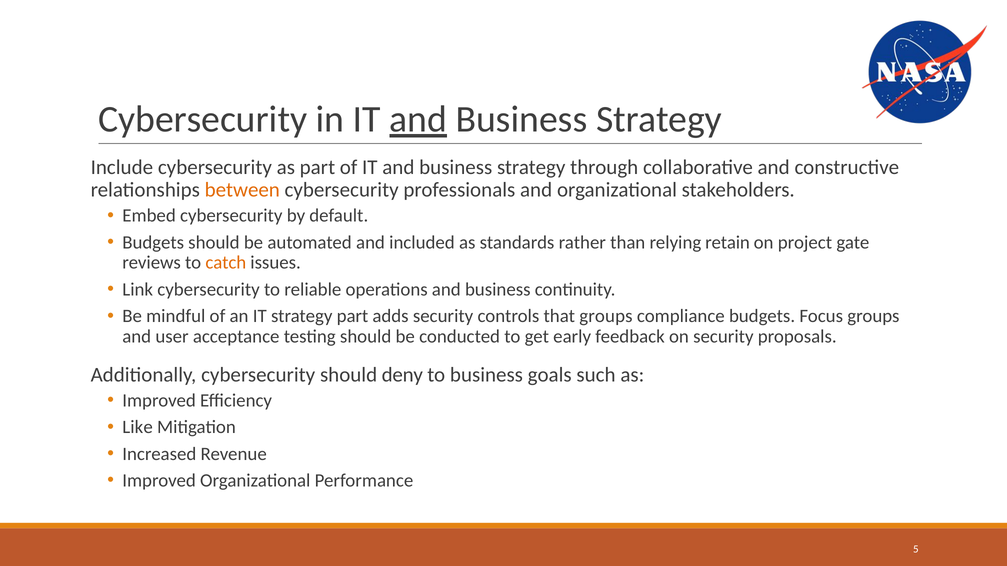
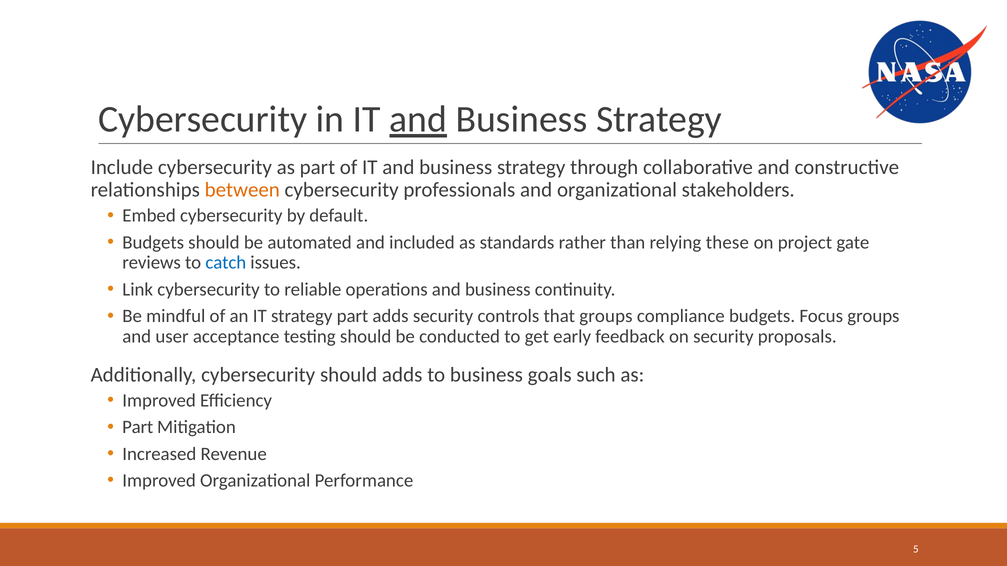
retain: retain -> these
catch colour: orange -> blue
should deny: deny -> adds
Like at (138, 427): Like -> Part
